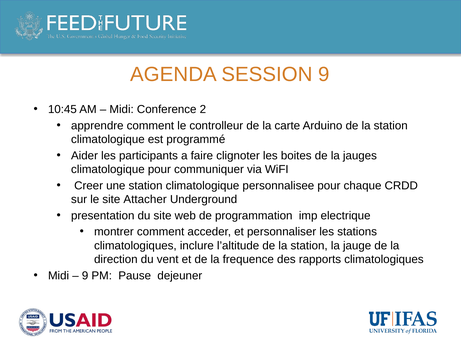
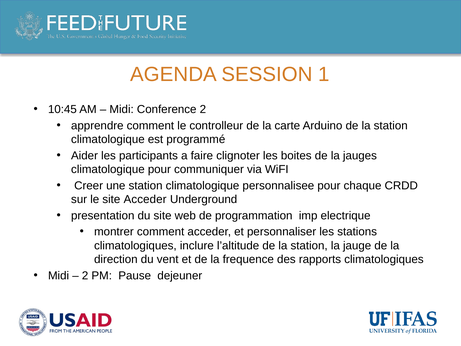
SESSION 9: 9 -> 1
site Attacher: Attacher -> Acceder
9 at (85, 275): 9 -> 2
